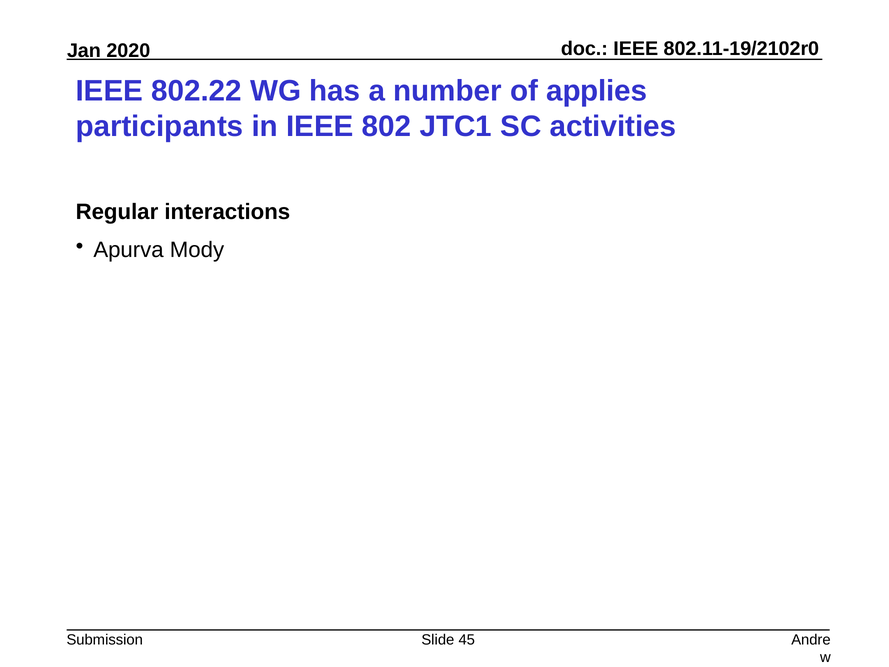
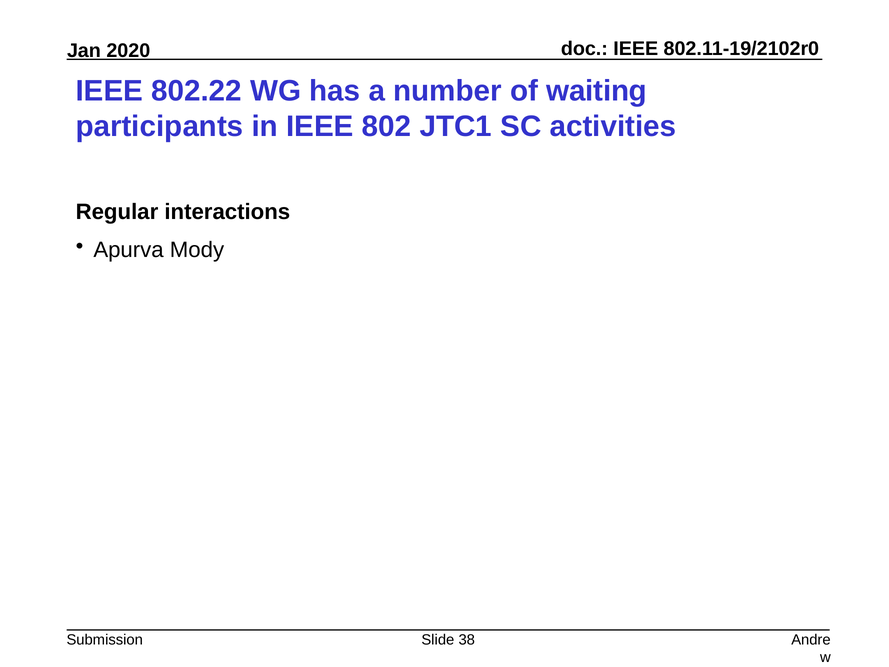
applies: applies -> waiting
45: 45 -> 38
